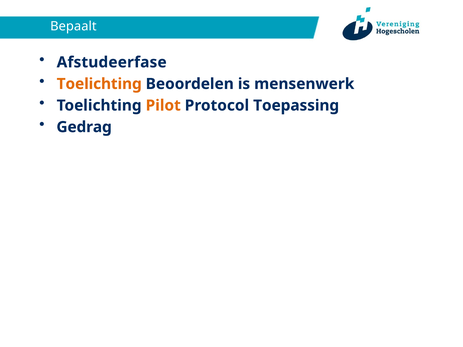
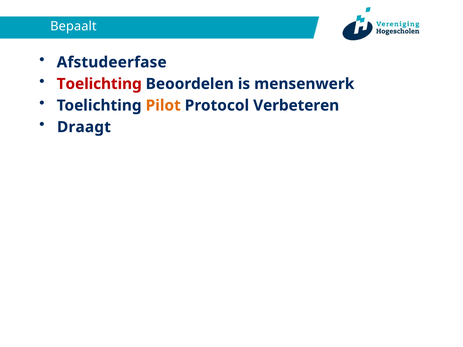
Toelichting at (99, 84) colour: orange -> red
Toepassing: Toepassing -> Verbeteren
Gedrag: Gedrag -> Draagt
